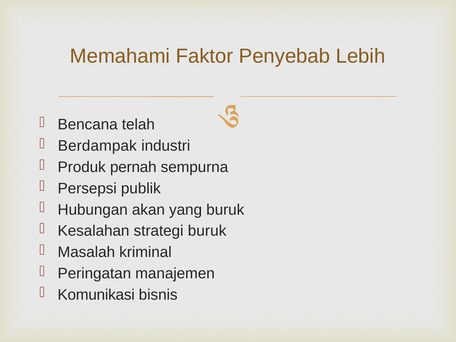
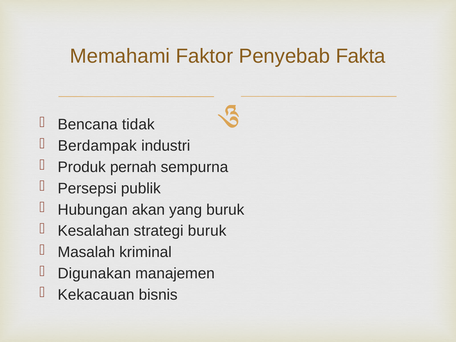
Lebih: Lebih -> Fakta
telah: telah -> tidak
Peringatan: Peringatan -> Digunakan
Komunikasi: Komunikasi -> Kekacauan
